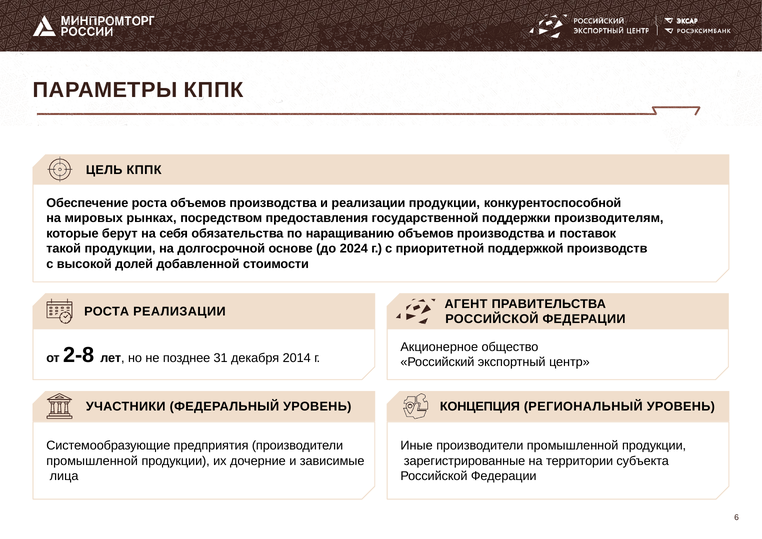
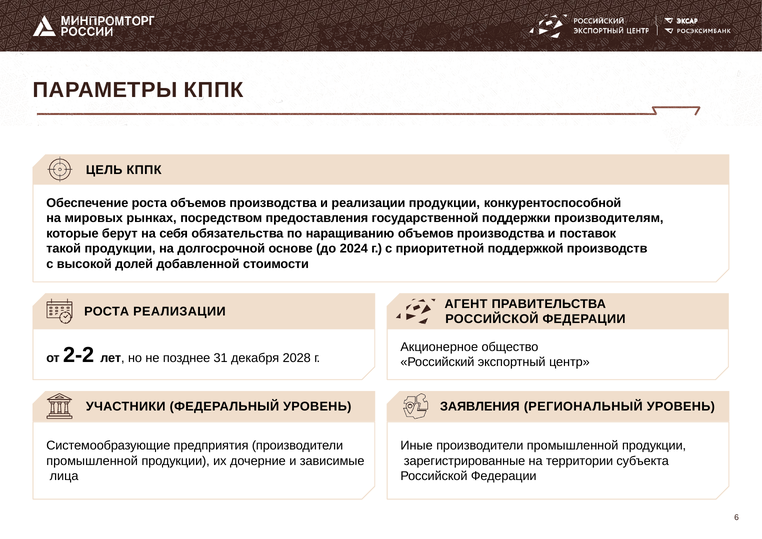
2-8: 2-8 -> 2-2
2014: 2014 -> 2028
КОНЦЕПЦИЯ: КОНЦЕПЦИЯ -> ЗАЯВЛЕНИЯ
